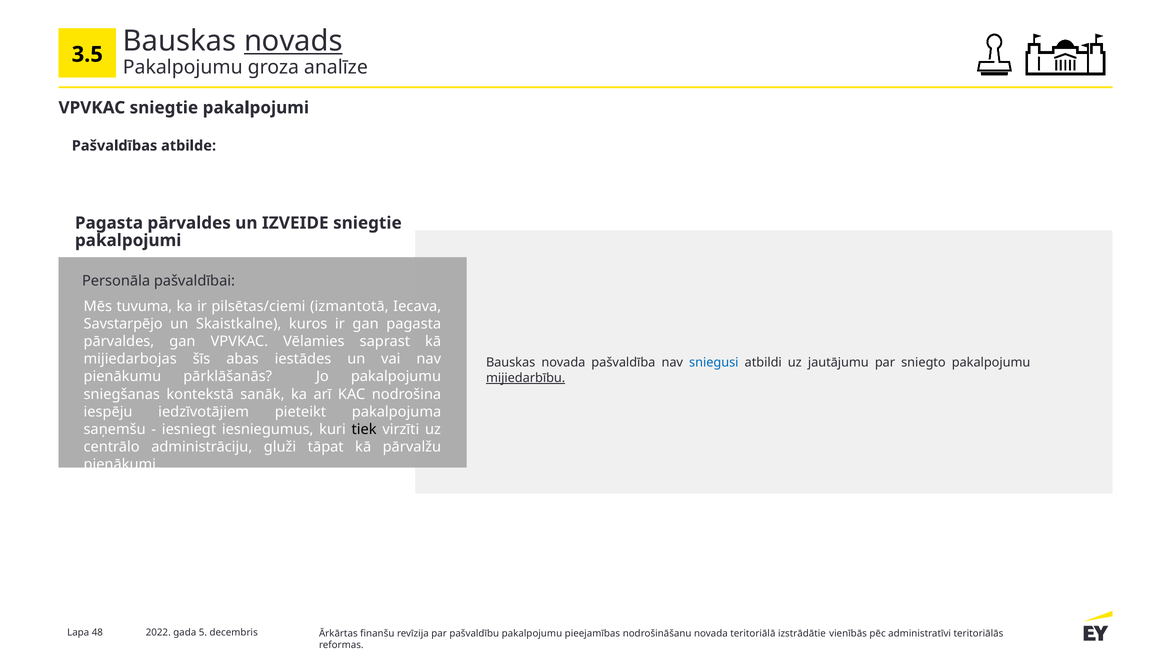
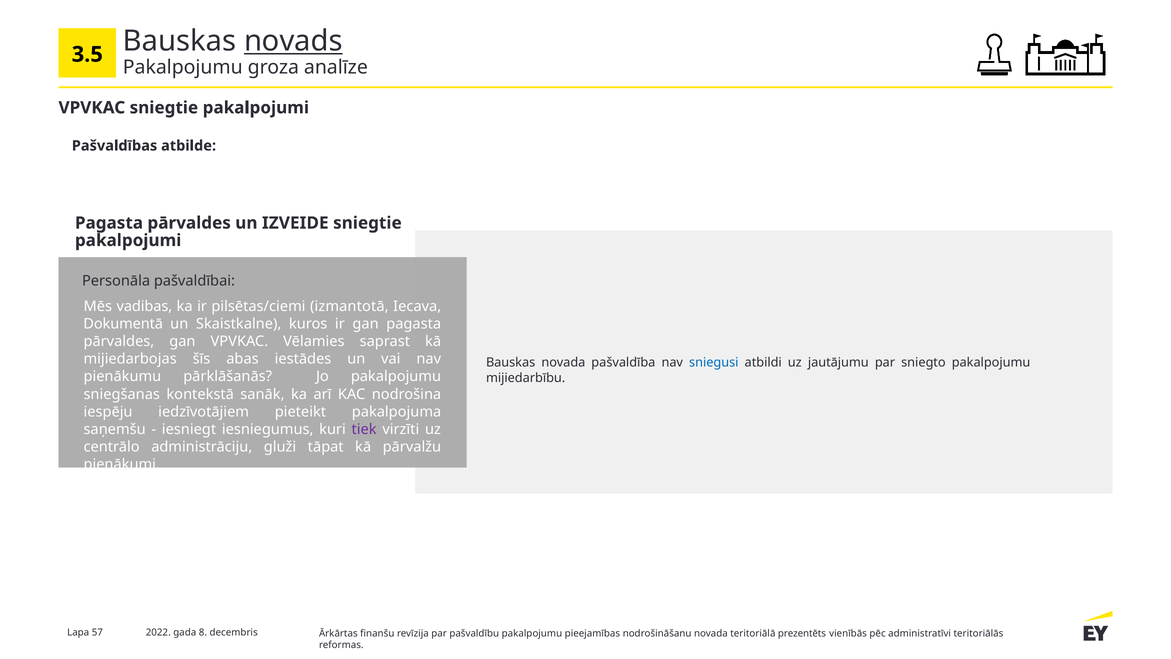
tuvuma: tuvuma -> vadibas
Savstarpējo: Savstarpējo -> Dokumentā
mijiedarbību underline: present -> none
tiek colour: black -> purple
48: 48 -> 57
5: 5 -> 8
izstrādātie: izstrādātie -> prezentēts
